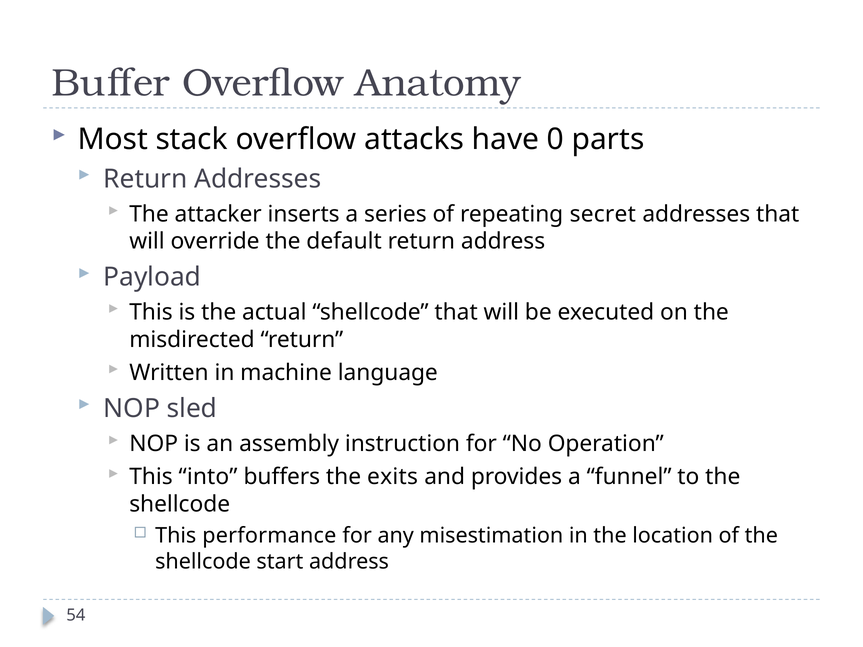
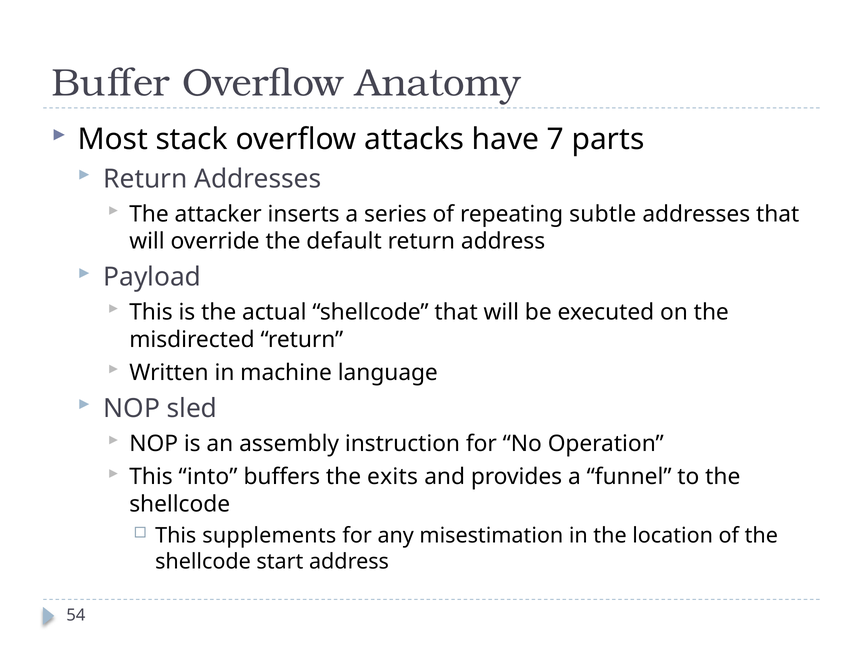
0: 0 -> 7
secret: secret -> subtle
performance: performance -> supplements
